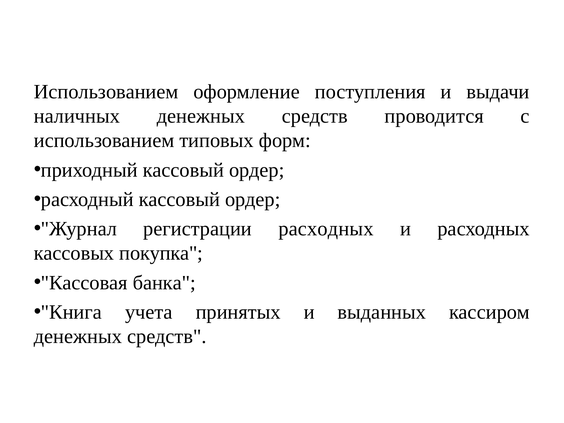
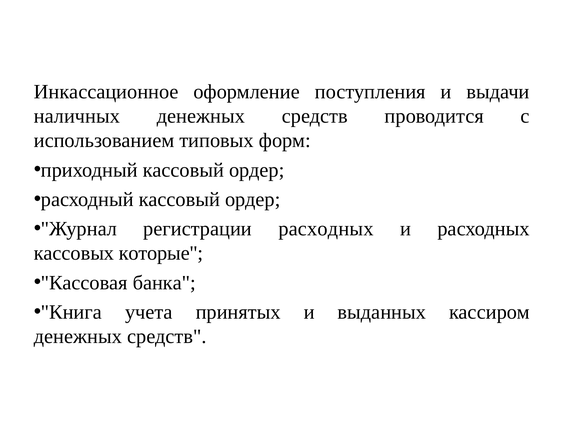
Использованием at (106, 92): Использованием -> Инкассационное
покупка: покупка -> которые
